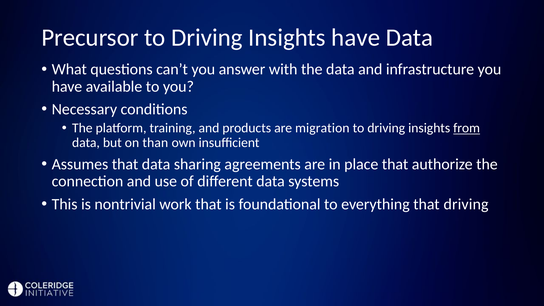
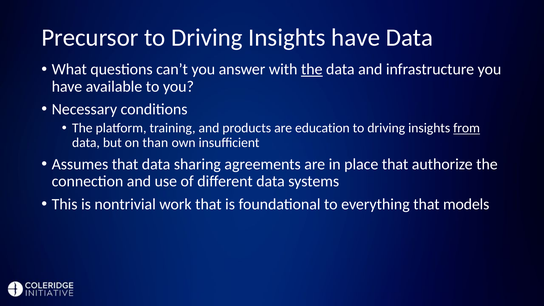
the at (312, 69) underline: none -> present
migration: migration -> education
that driving: driving -> models
